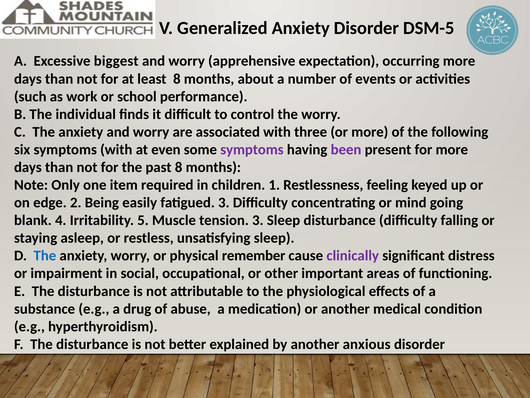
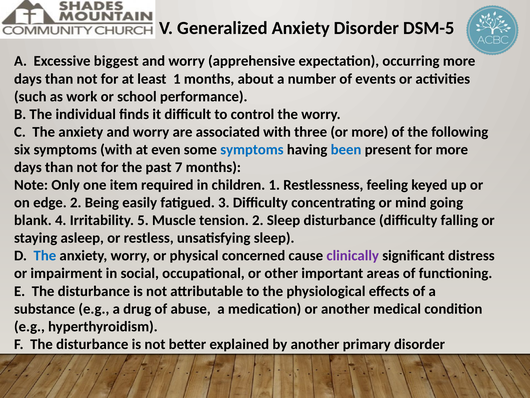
least 8: 8 -> 1
symptoms at (252, 149) colour: purple -> blue
been colour: purple -> blue
past 8: 8 -> 7
tension 3: 3 -> 2
remember: remember -> concerned
anxious: anxious -> primary
